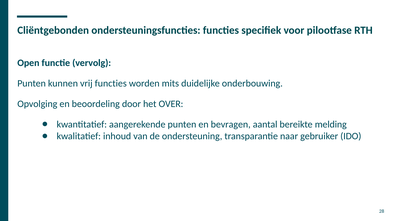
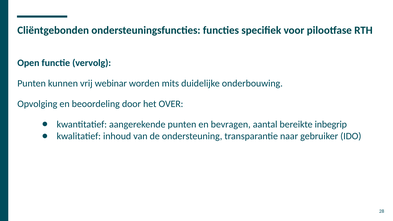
vrij functies: functies -> webinar
melding: melding -> inbegrip
